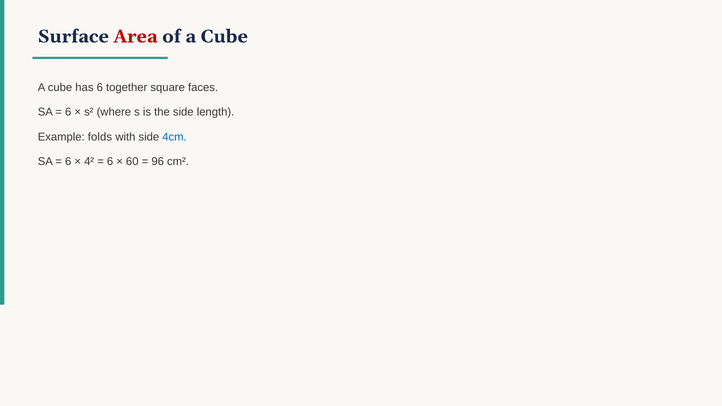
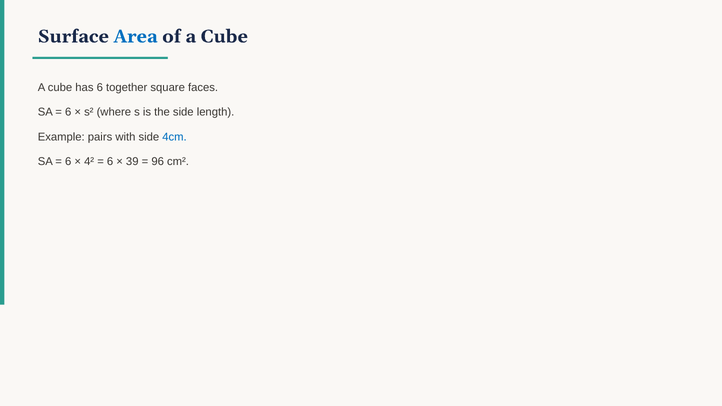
Area colour: red -> blue
folds: folds -> pairs
60: 60 -> 39
